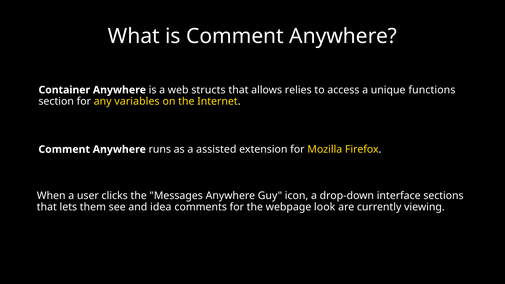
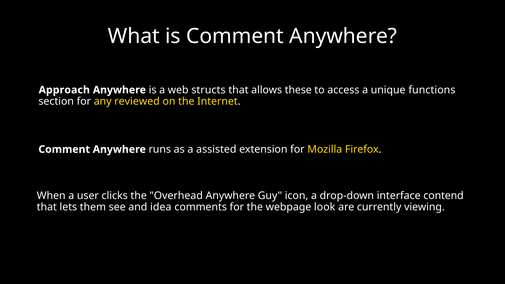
Container: Container -> Approach
relies: relies -> these
variables: variables -> reviewed
Messages: Messages -> Overhead
sections: sections -> contend
